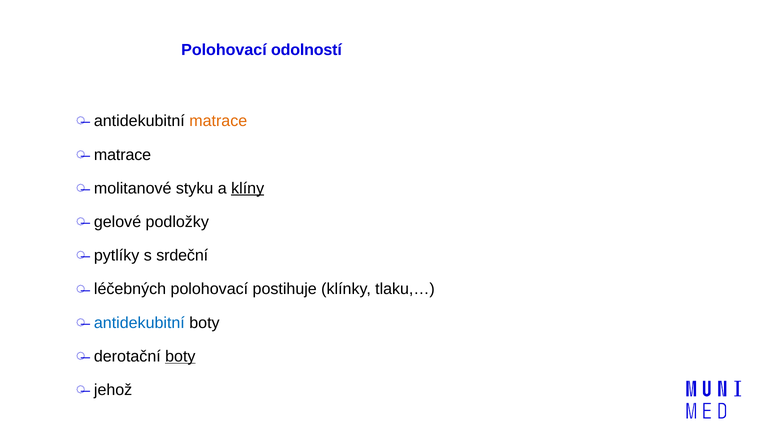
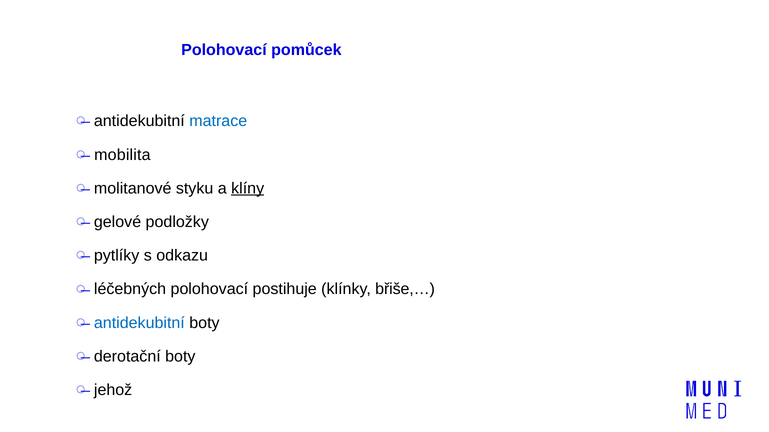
odolností: odolností -> pomůcek
matrace at (218, 121) colour: orange -> blue
matrace at (123, 155): matrace -> mobilita
srdeční: srdeční -> odkazu
tlaku,…: tlaku,… -> břiše,…
boty at (180, 357) underline: present -> none
